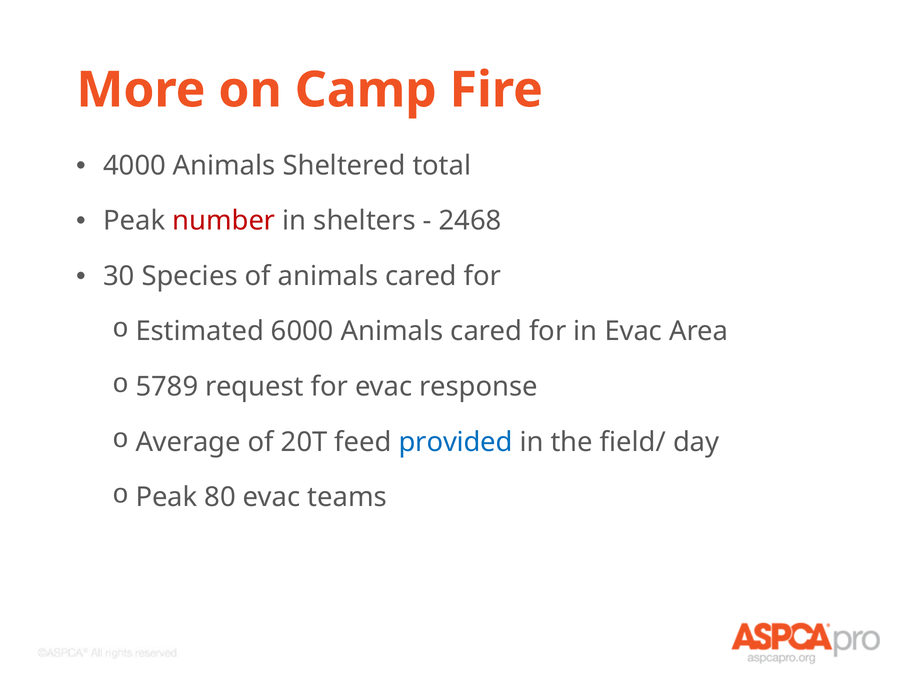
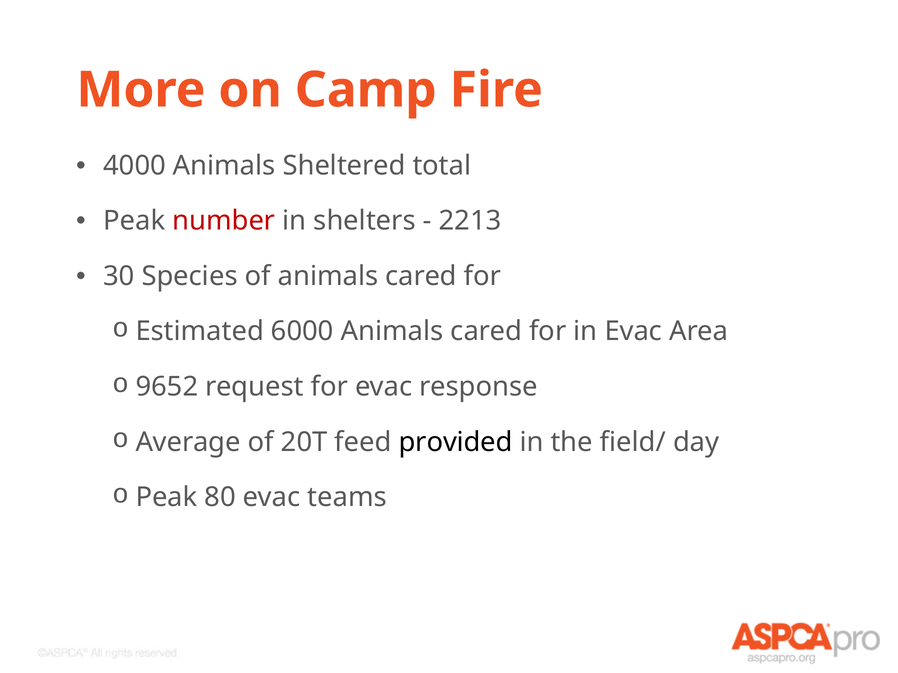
2468: 2468 -> 2213
5789: 5789 -> 9652
provided colour: blue -> black
